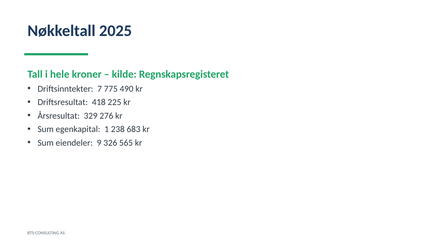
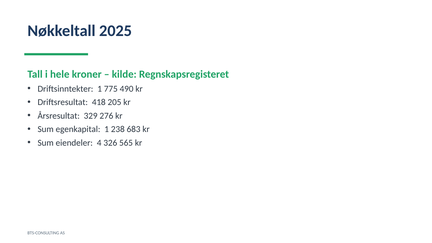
Driftsinntekter 7: 7 -> 1
225: 225 -> 205
9: 9 -> 4
